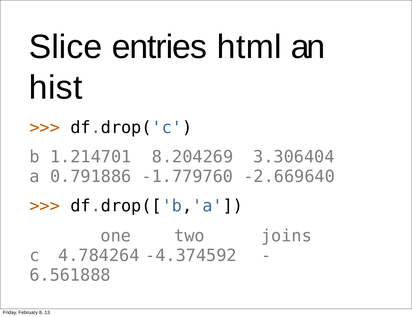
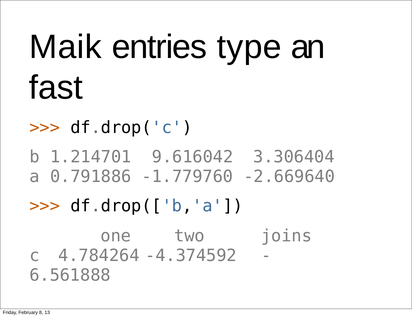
Slice: Slice -> Maik
html: html -> type
hist: hist -> fast
8.204269: 8.204269 -> 9.616042
